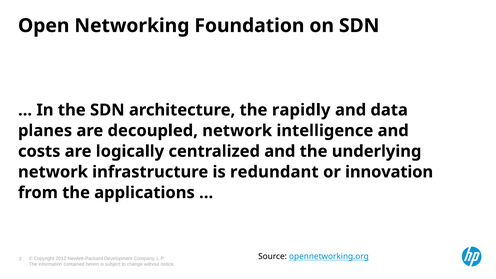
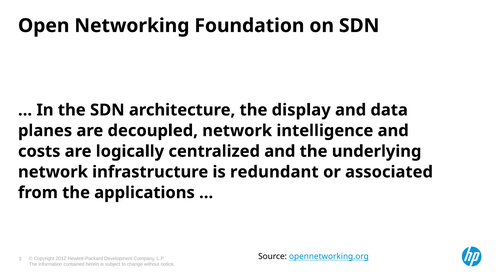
rapidly: rapidly -> display
innovation: innovation -> associated
